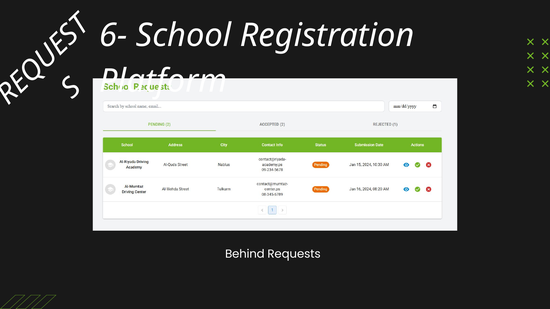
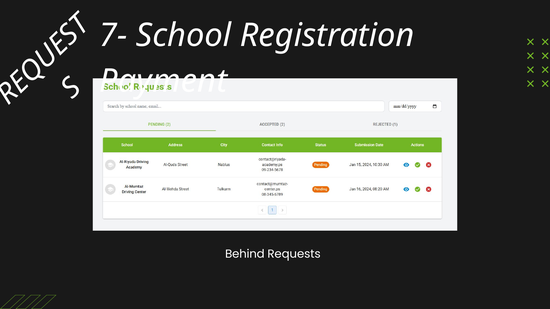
6-: 6- -> 7-
Platform: Platform -> Payment
